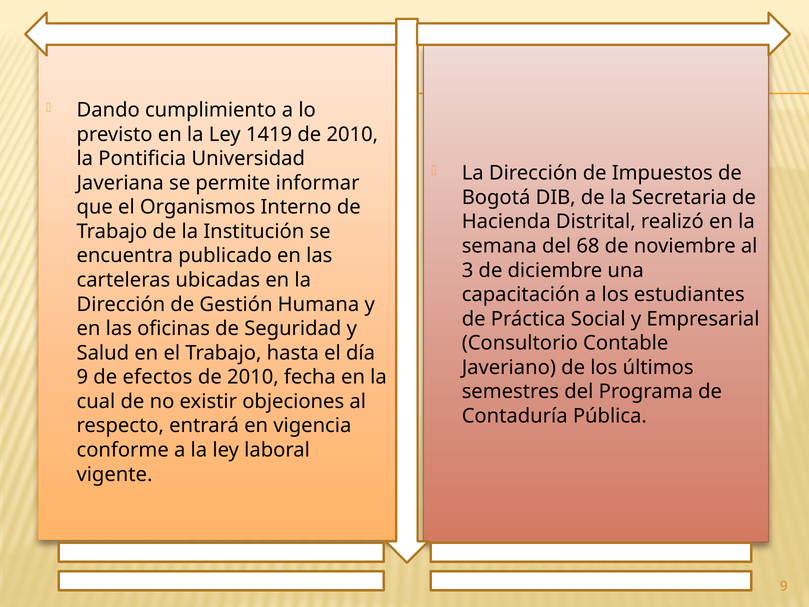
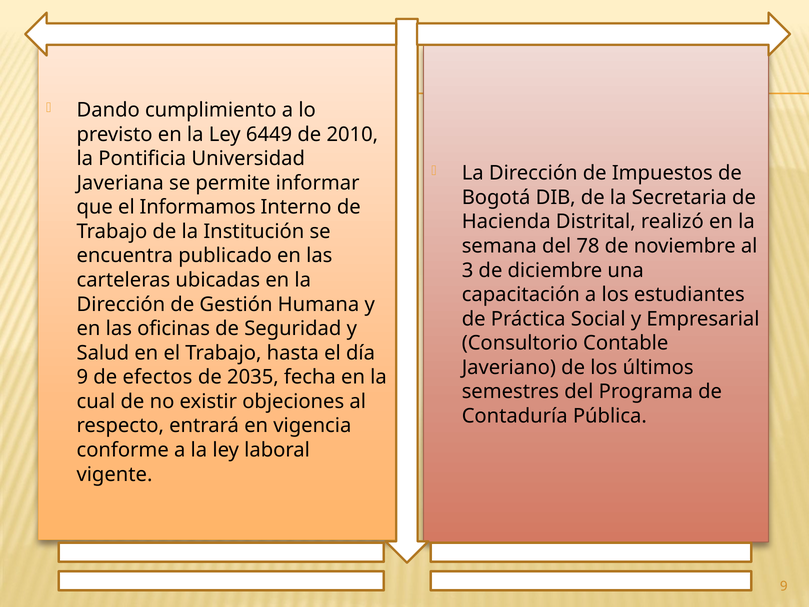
1419: 1419 -> 6449
Organismos: Organismos -> Informamos
68: 68 -> 78
2010 at (253, 377): 2010 -> 2035
